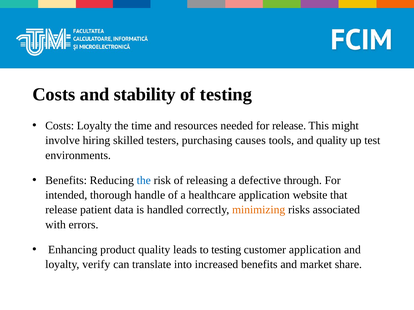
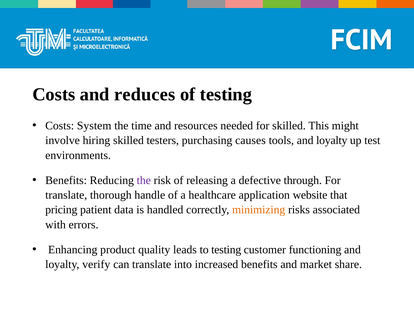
stability: stability -> reduces
Costs Loyalty: Loyalty -> System
for release: release -> skilled
tools and quality: quality -> loyalty
the at (144, 181) colour: blue -> purple
intended at (66, 195): intended -> translate
release at (61, 210): release -> pricing
customer application: application -> functioning
